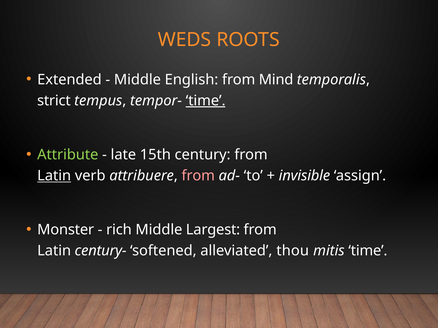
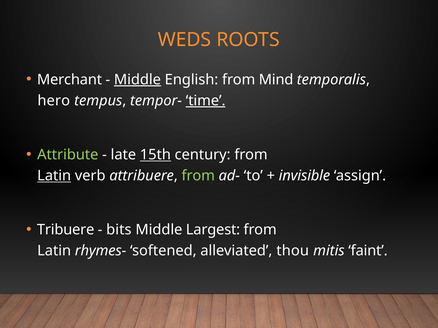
Extended: Extended -> Merchant
Middle at (137, 80) underline: none -> present
strict: strict -> hero
15th underline: none -> present
from at (198, 176) colour: pink -> light green
Monster: Monster -> Tribuere
rich: rich -> bits
century-: century- -> rhymes-
mitis time: time -> faint
